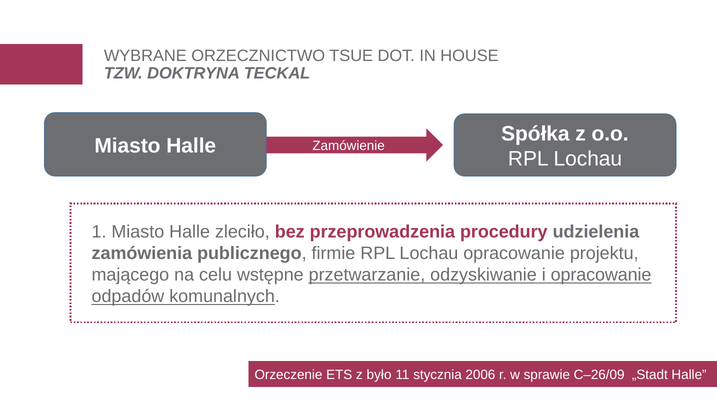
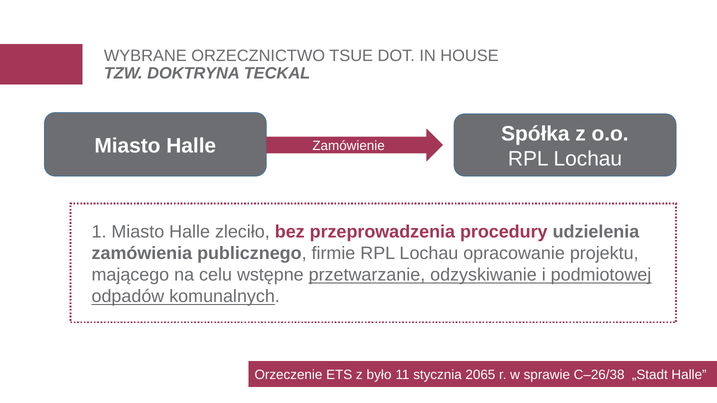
i opracowanie: opracowanie -> podmiotowej
2006: 2006 -> 2065
C–26/09: C–26/09 -> C–26/38
